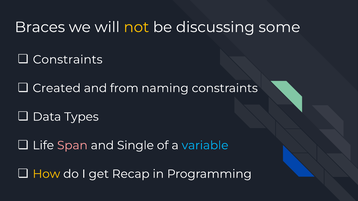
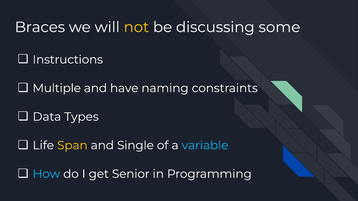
Constraints at (68, 60): Constraints -> Instructions
Created: Created -> Multiple
from: from -> have
Span colour: pink -> yellow
How colour: yellow -> light blue
Recap: Recap -> Senior
